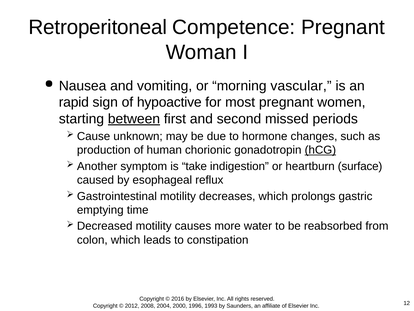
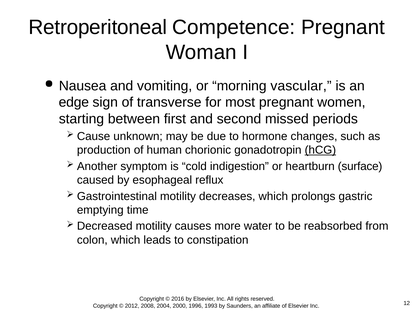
rapid: rapid -> edge
hypoactive: hypoactive -> transverse
between underline: present -> none
take: take -> cold
